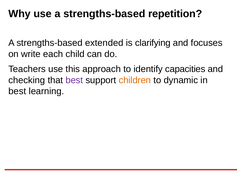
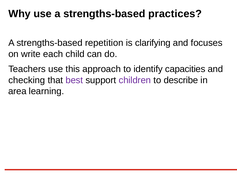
repetition: repetition -> practices
extended: extended -> repetition
children colour: orange -> purple
dynamic: dynamic -> describe
best at (17, 91): best -> area
